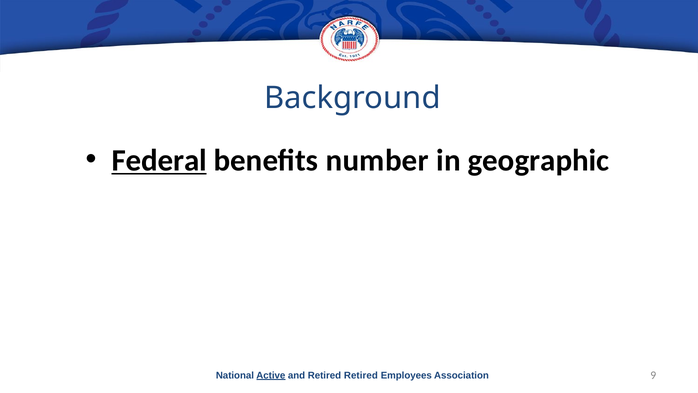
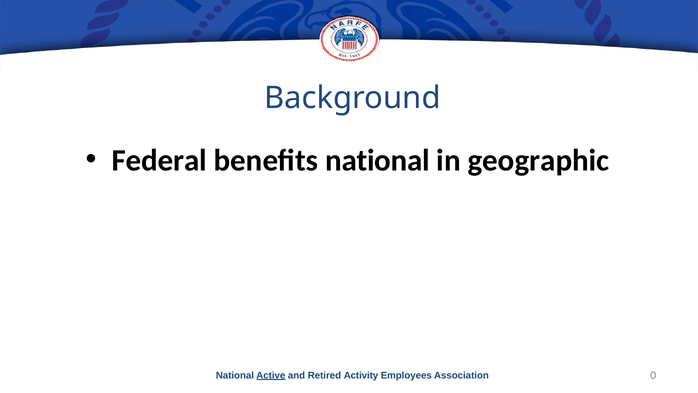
Federal underline: present -> none
benefits number: number -> national
Retired Retired: Retired -> Activity
9: 9 -> 0
